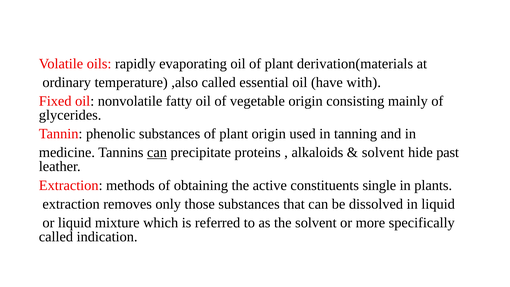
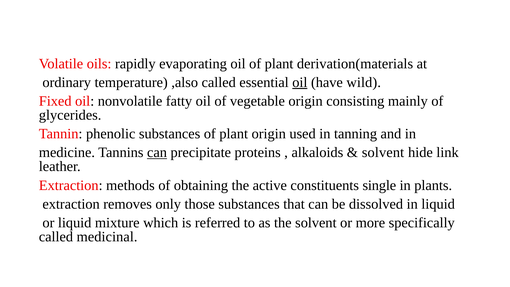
oil at (300, 82) underline: none -> present
with: with -> wild
past: past -> link
indication: indication -> medicinal
